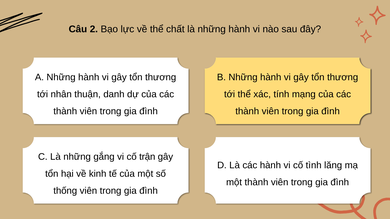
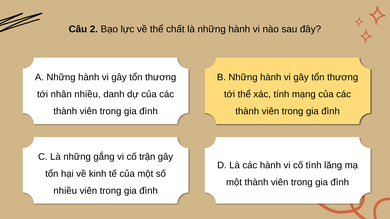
nhân thuận: thuận -> nhiều
thống at (65, 191): thống -> nhiều
